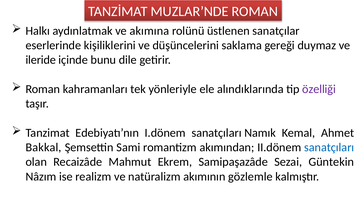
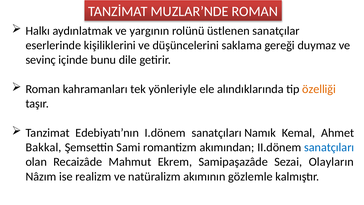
akımına: akımına -> yargının
ileride: ileride -> sevinç
özelliği colour: purple -> orange
Güntekin: Güntekin -> Olayların
